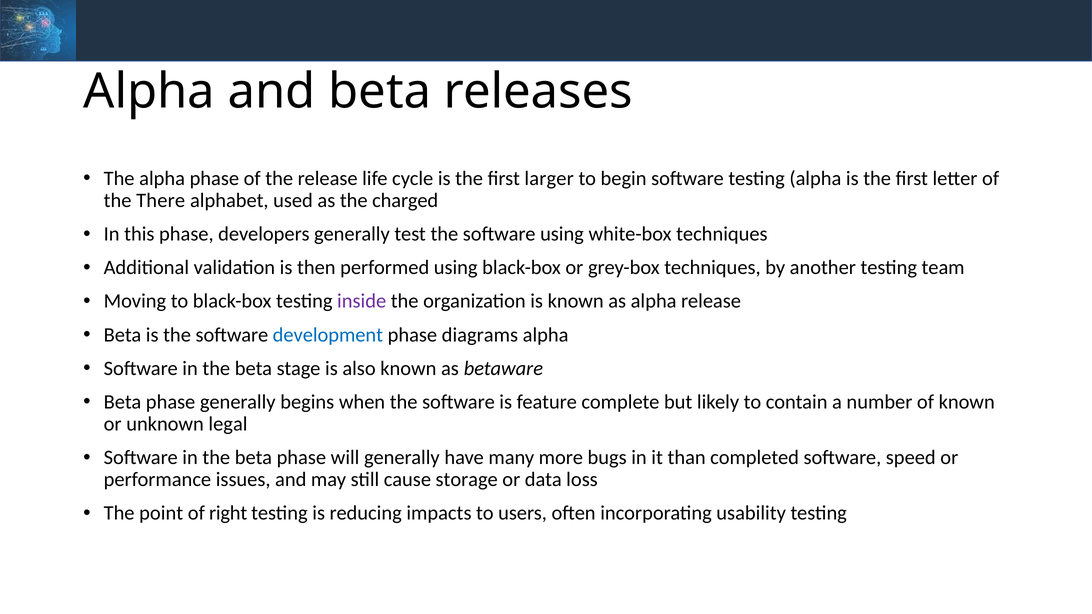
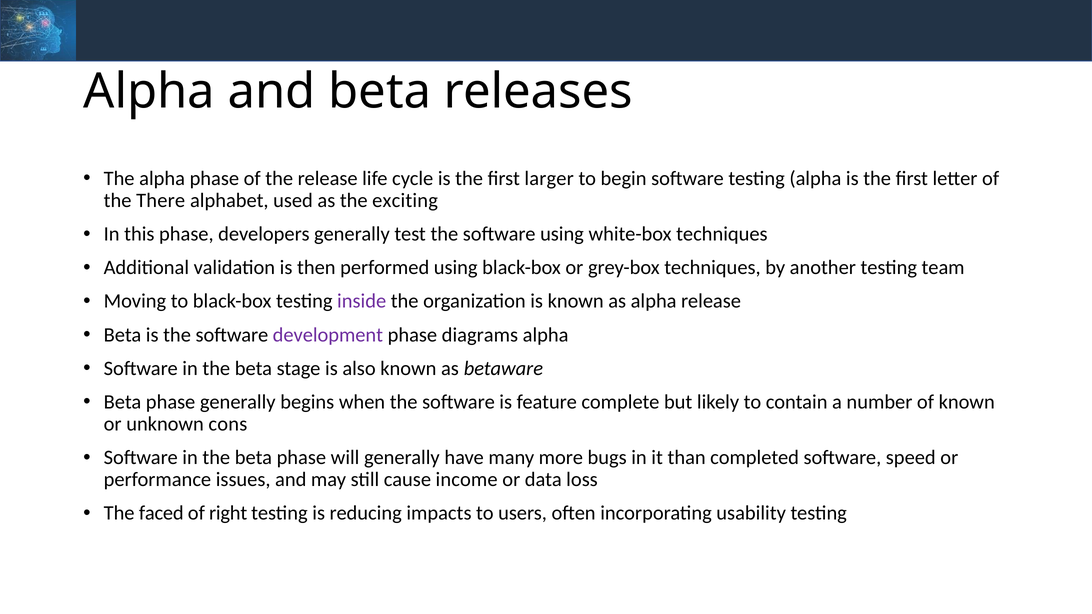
charged: charged -> exciting
development colour: blue -> purple
legal: legal -> cons
storage: storage -> income
point: point -> faced
